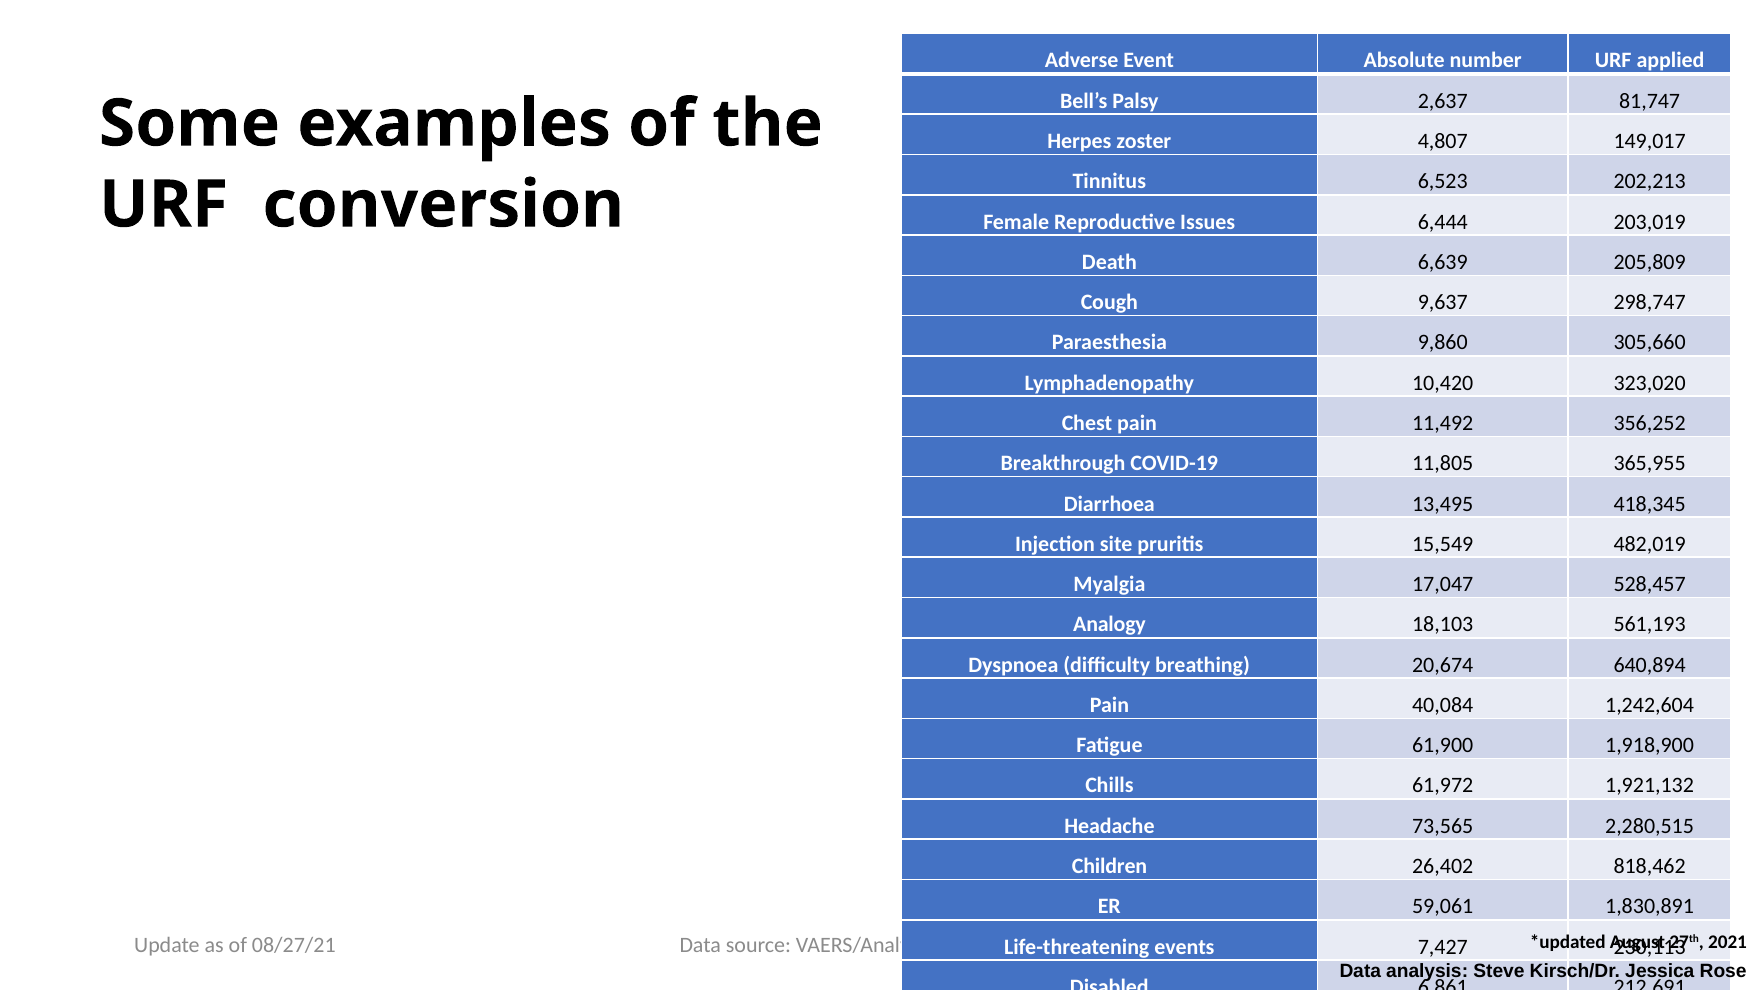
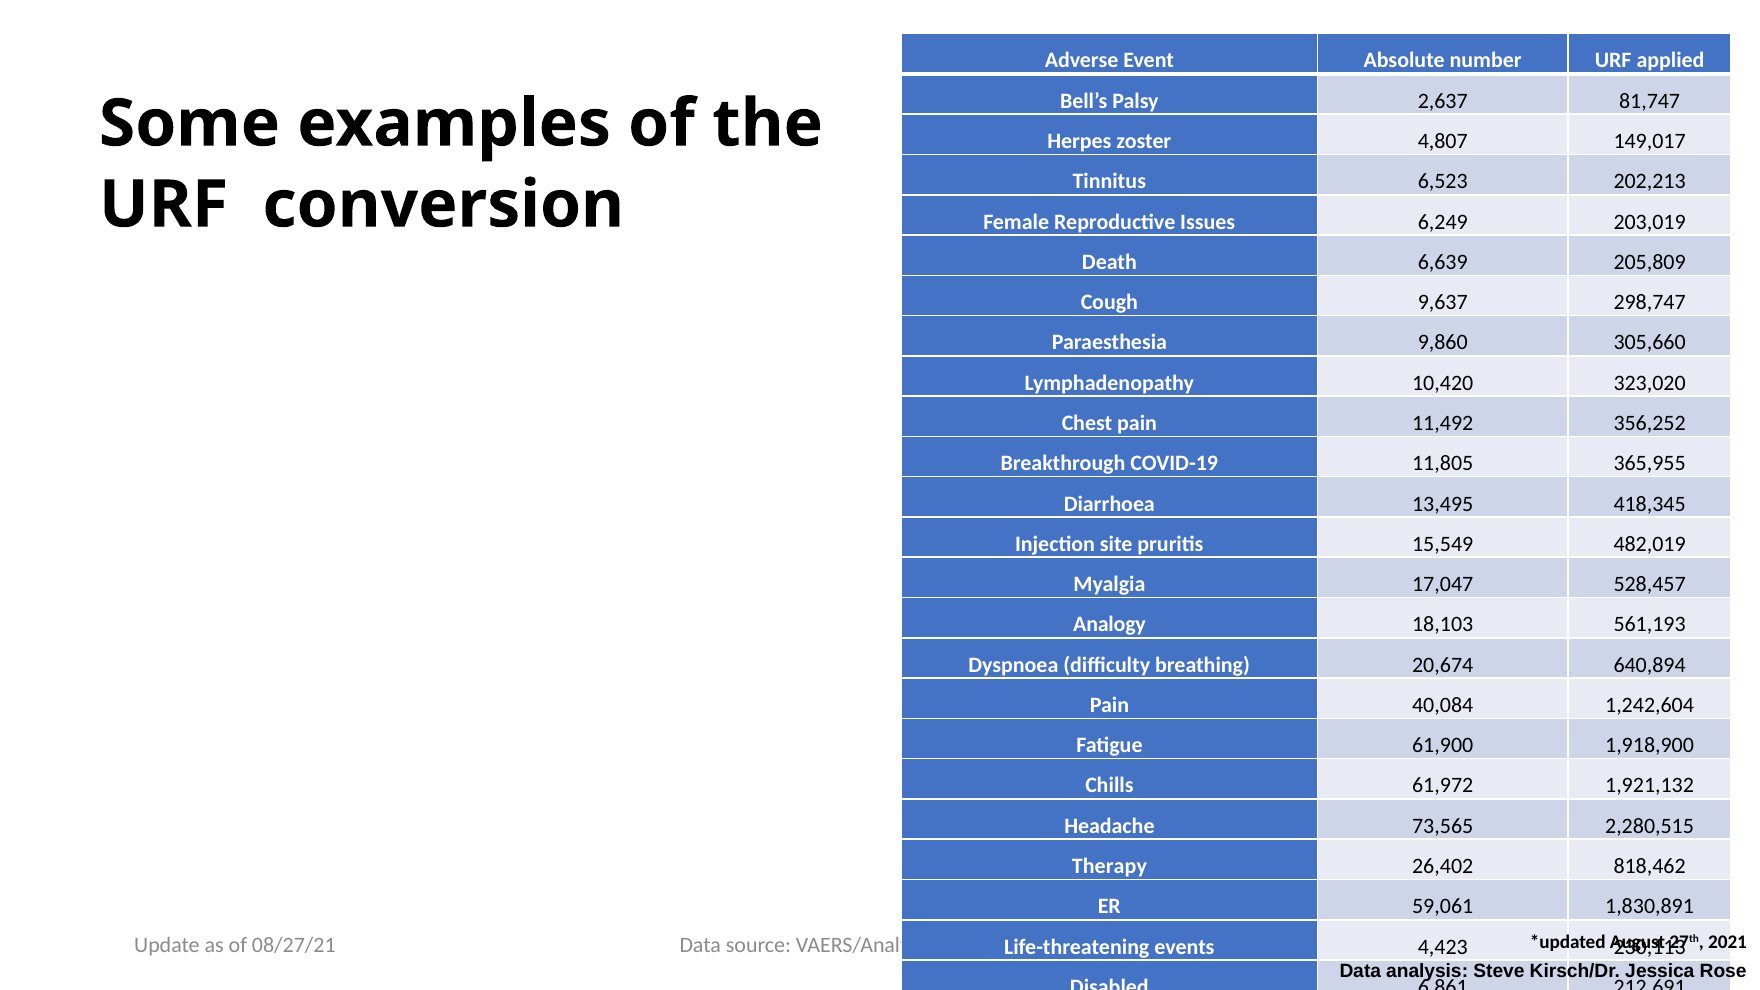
6,444: 6,444 -> 6,249
Children: Children -> Therapy
7,427: 7,427 -> 4,423
